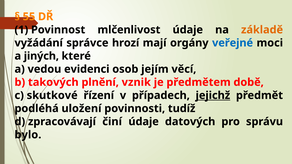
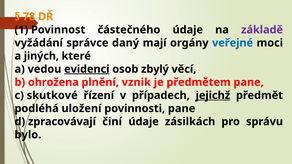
55: 55 -> 78
mlčenlivost: mlčenlivost -> částečného
základě colour: orange -> purple
hrozí: hrozí -> daný
evidenci underline: none -> present
jejím: jejím -> zbylý
takových: takových -> ohrožena
předmětem době: době -> pane
povinnosti tudíž: tudíž -> pane
datových: datových -> zásilkách
